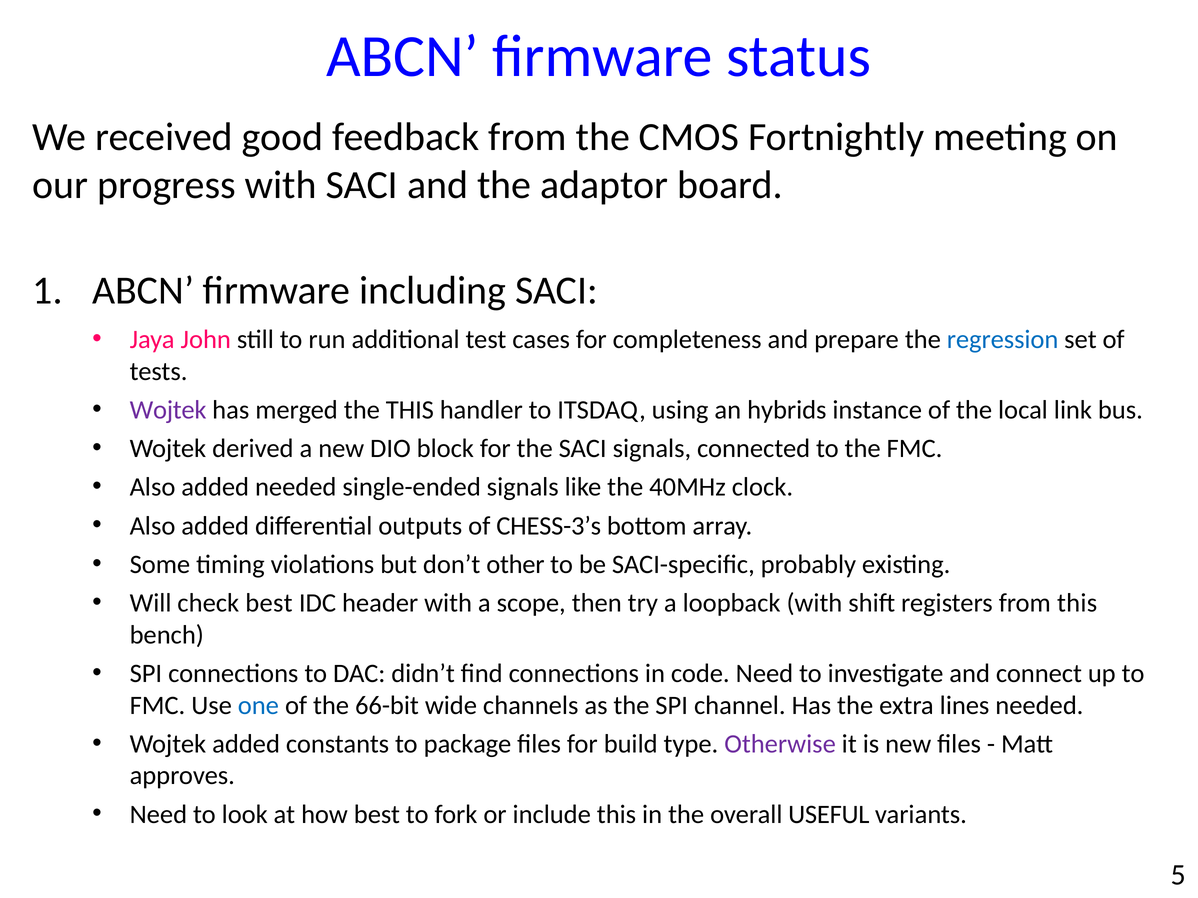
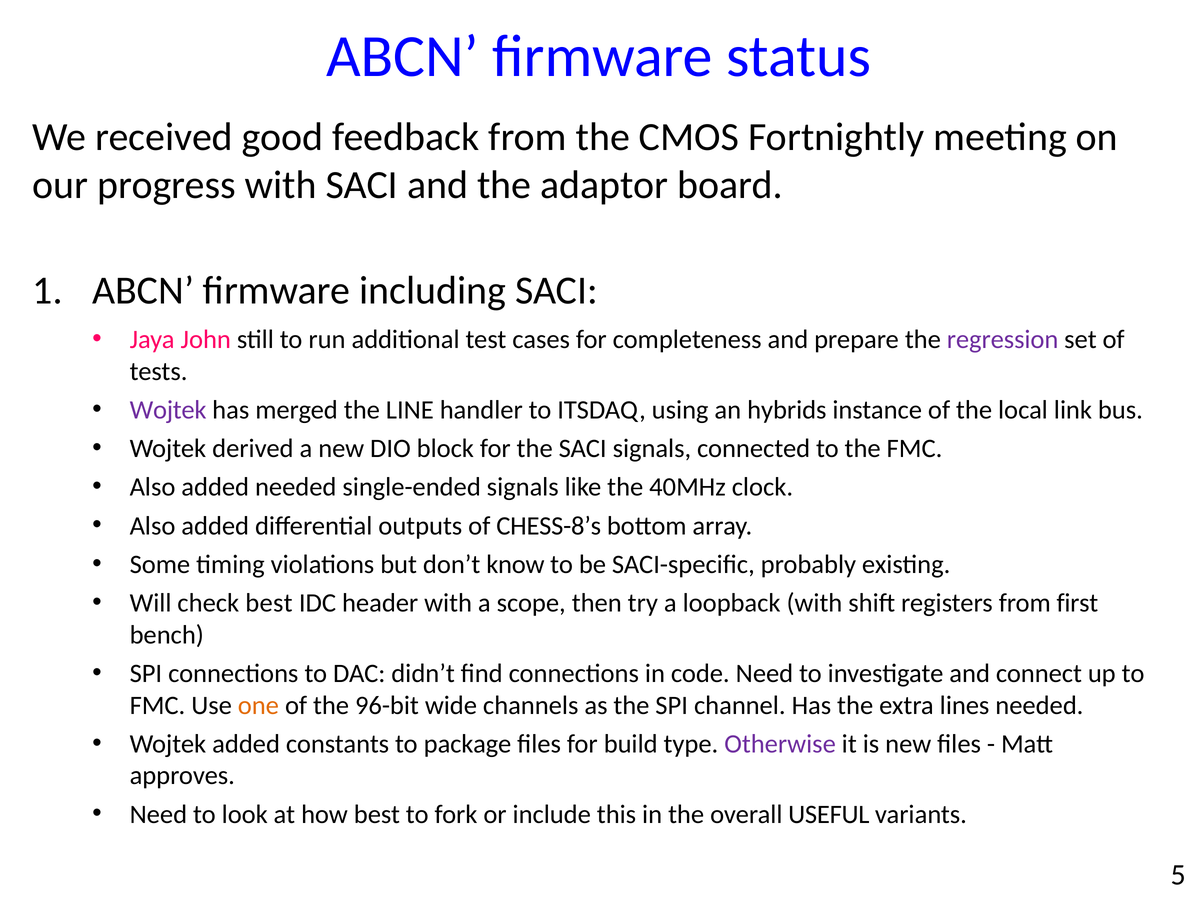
regression colour: blue -> purple
the THIS: THIS -> LINE
CHESS-3’s: CHESS-3’s -> CHESS-8’s
other: other -> know
from this: this -> first
one colour: blue -> orange
66-bit: 66-bit -> 96-bit
